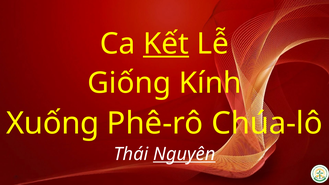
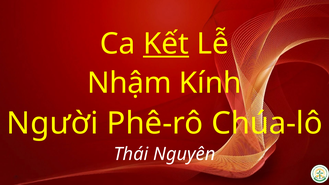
Giống: Giống -> Nhậm
Xuống: Xuống -> Người
Nguyên underline: present -> none
